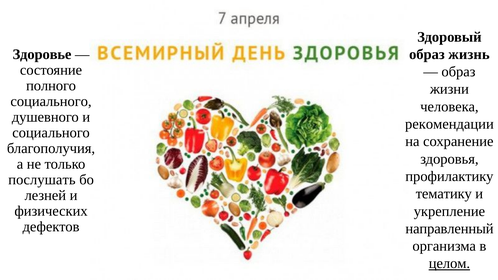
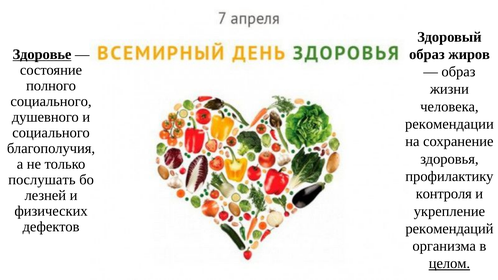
жизнь: жизнь -> жиров
Здоровье underline: none -> present
тематику: тематику -> контроля
направленный: направленный -> рекомендаций
